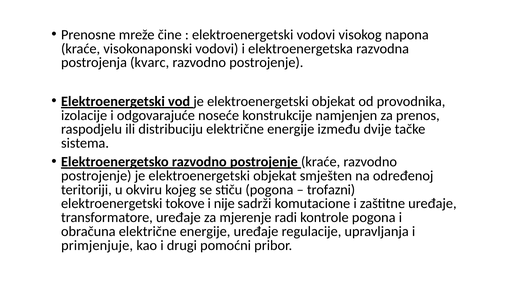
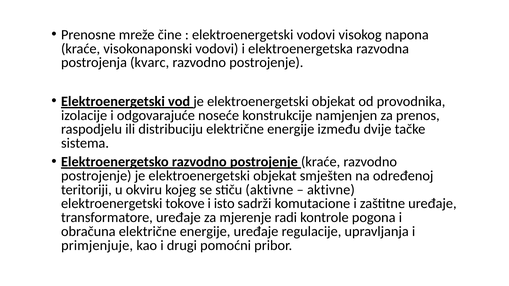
stiču pogona: pogona -> aktivne
trofazni at (331, 190): trofazni -> aktivne
nije: nije -> isto
